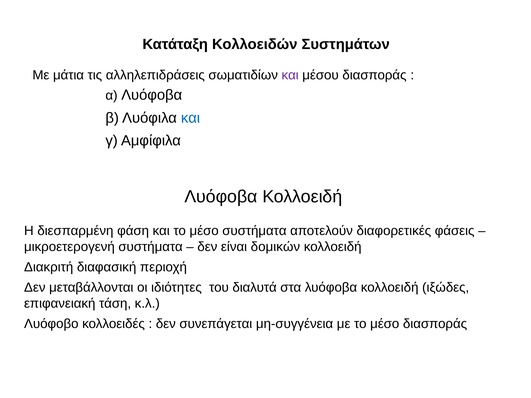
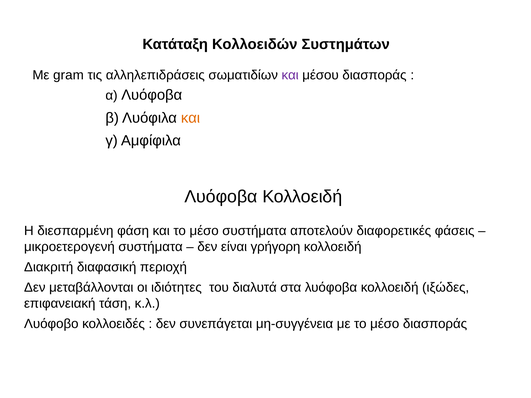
μάτια: μάτια -> gram
και at (191, 118) colour: blue -> orange
δομικών: δομικών -> γρήγορη
